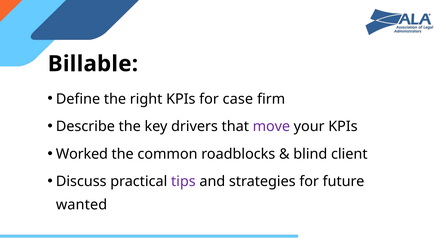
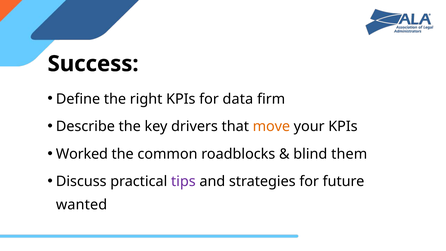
Billable: Billable -> Success
case: case -> data
move colour: purple -> orange
client: client -> them
